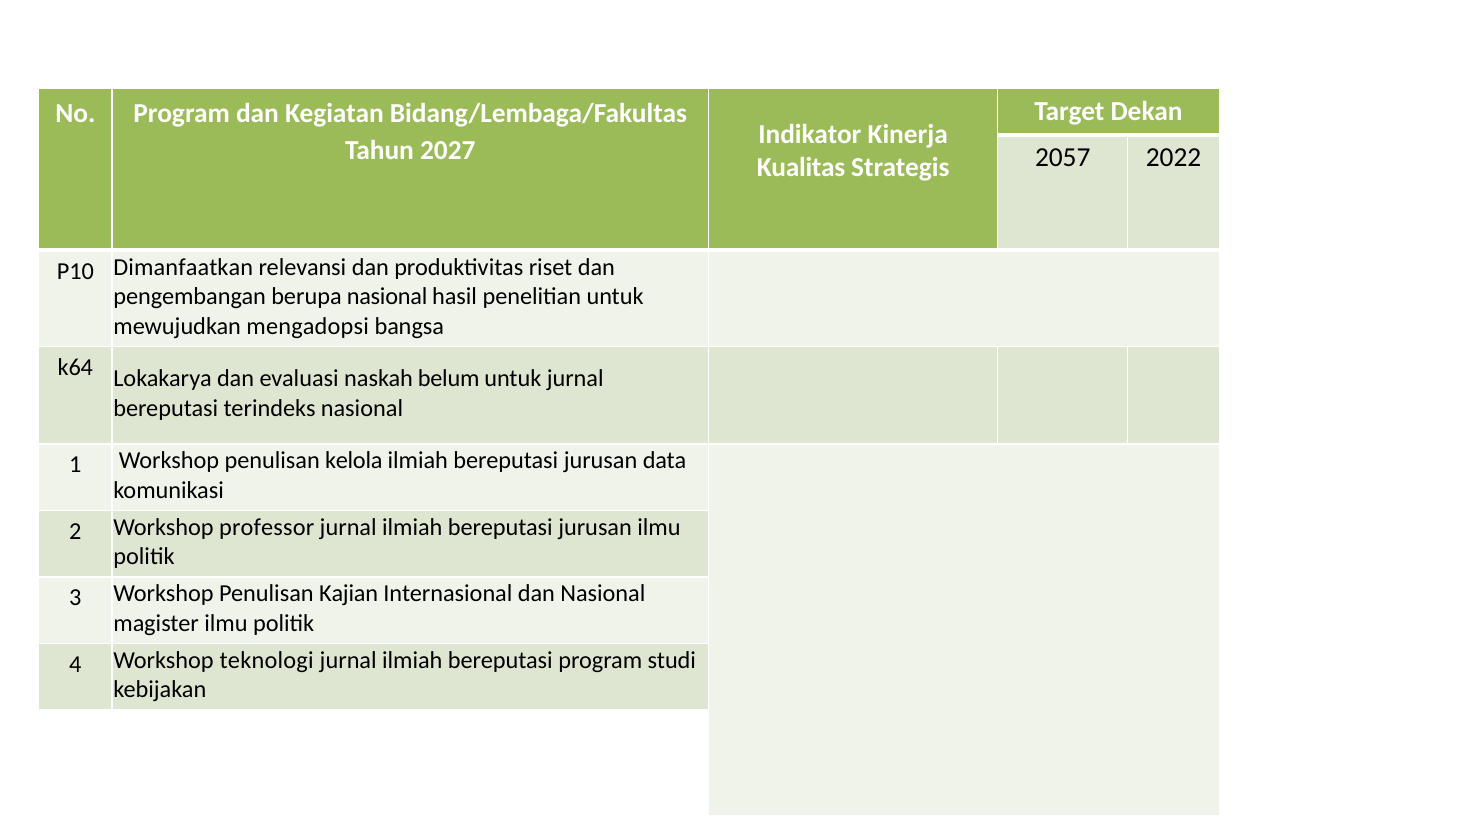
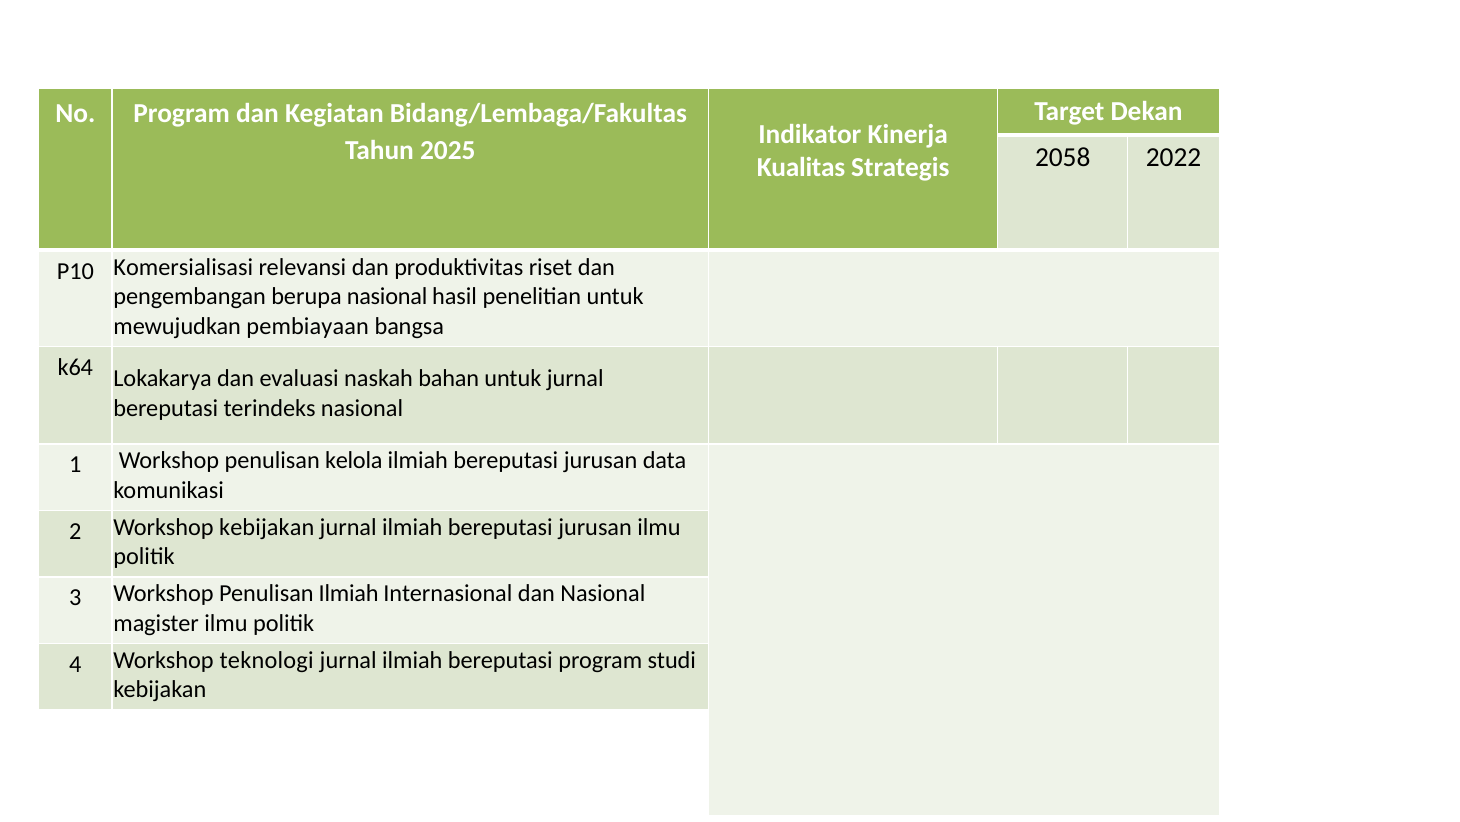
2027: 2027 -> 2025
2057: 2057 -> 2058
Dimanfaatkan: Dimanfaatkan -> Komersialisasi
mengadopsi: mengadopsi -> pembiayaan
belum: belum -> bahan
Workshop professor: professor -> kebijakan
Penulisan Kajian: Kajian -> Ilmiah
